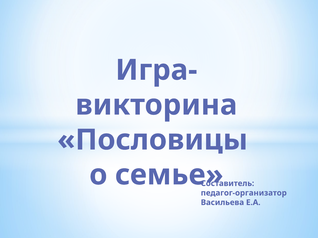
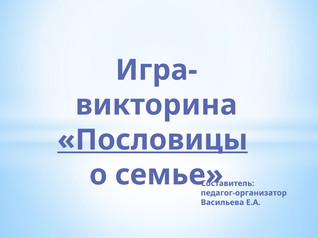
Пословицы underline: none -> present
